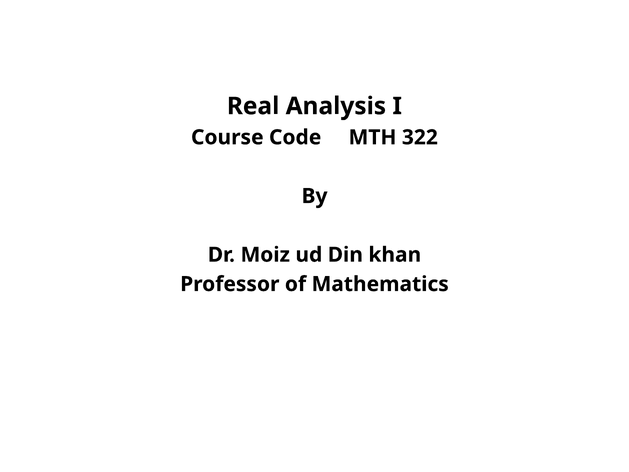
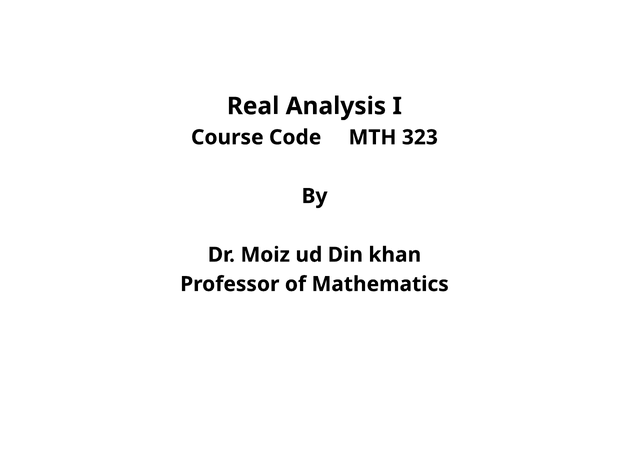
322: 322 -> 323
